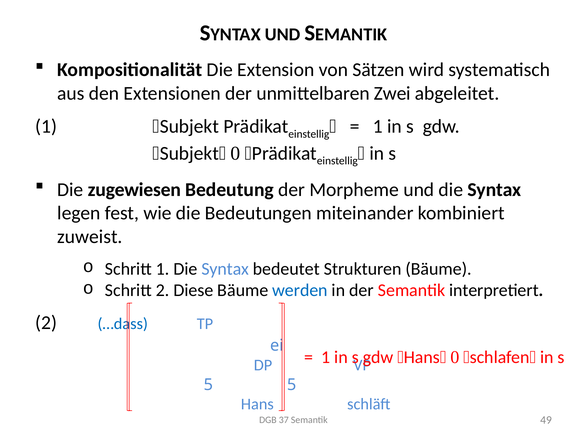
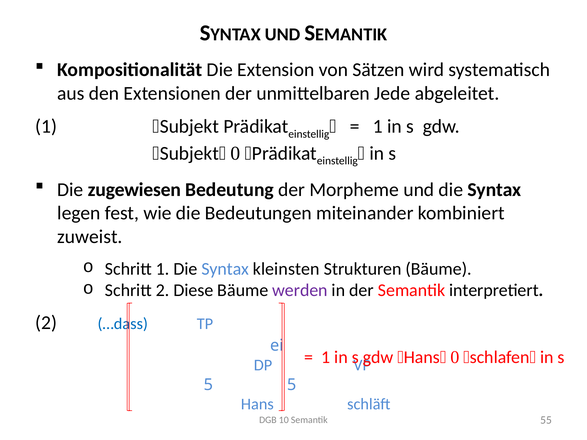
Zwei: Zwei -> Jede
bedeutet: bedeutet -> kleinsten
werden colour: blue -> purple
37: 37 -> 10
49: 49 -> 55
